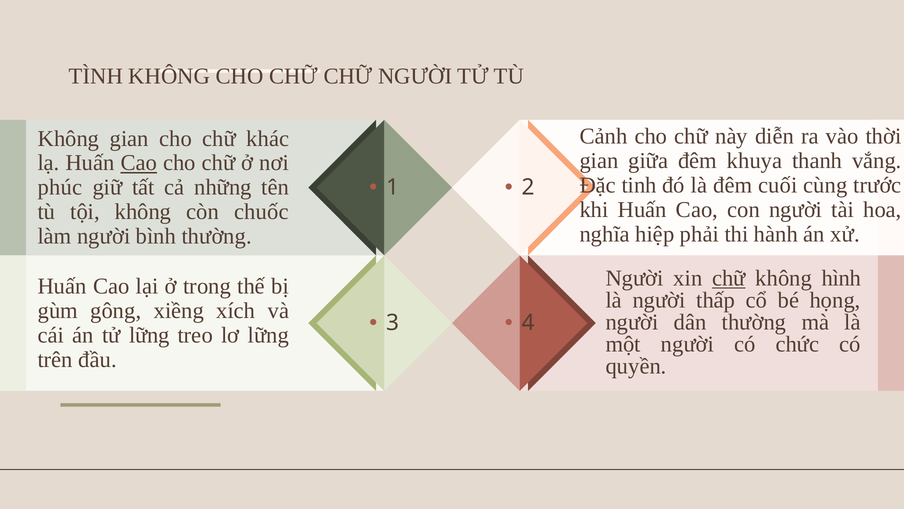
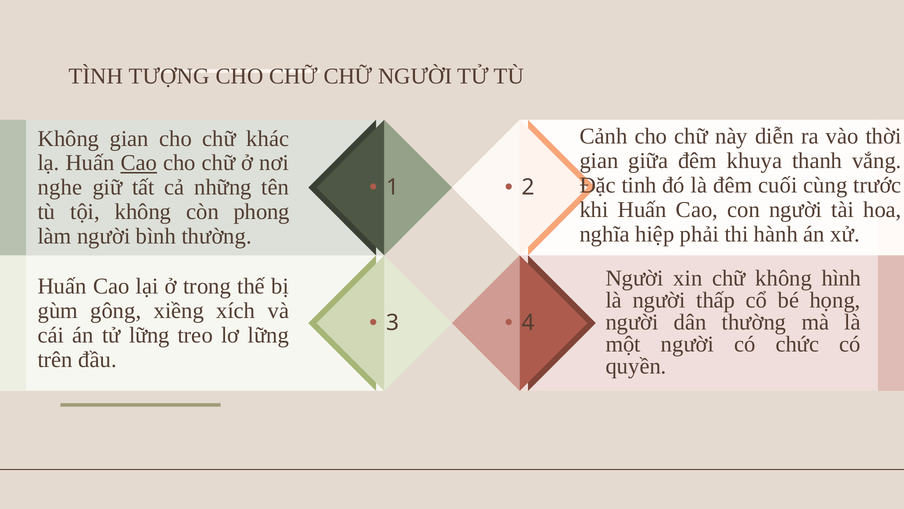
TÌNH KHÔNG: KHÔNG -> TƯỢNG
phúc: phúc -> nghe
chuốc: chuốc -> phong
chữ at (729, 278) underline: present -> none
